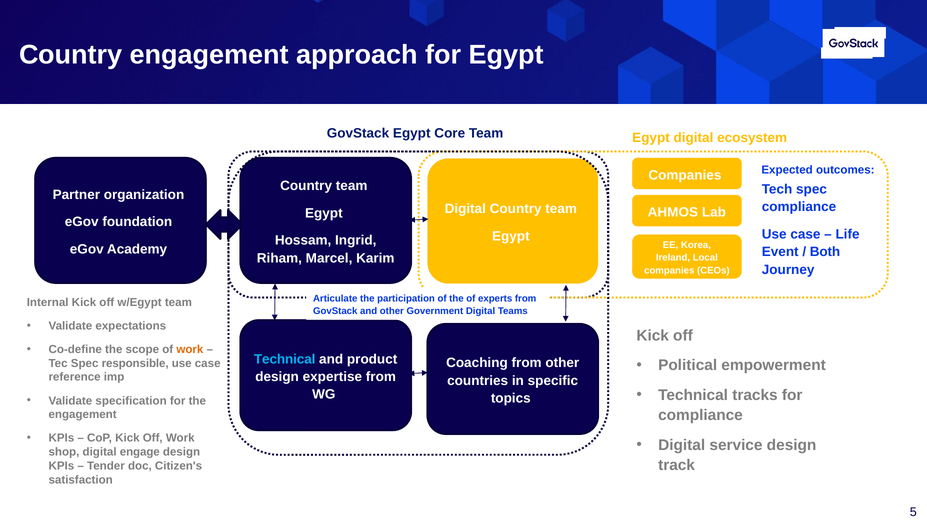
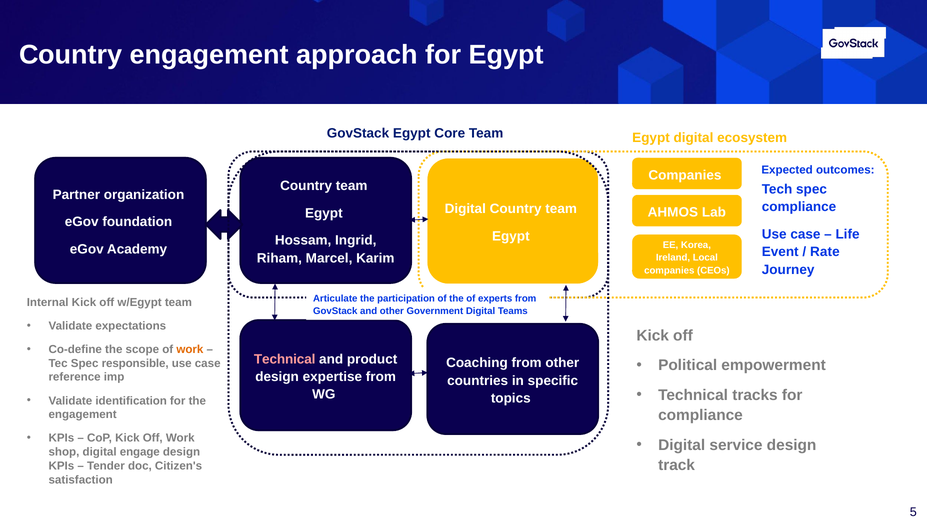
Both: Both -> Rate
Technical at (285, 359) colour: light blue -> pink
specification: specification -> identification
